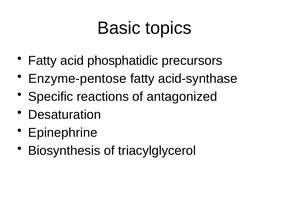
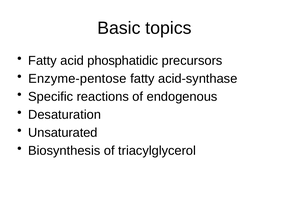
antagonized: antagonized -> endogenous
Epinephrine: Epinephrine -> Unsaturated
